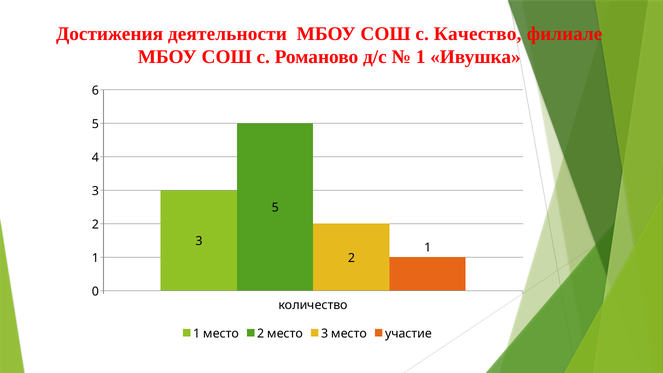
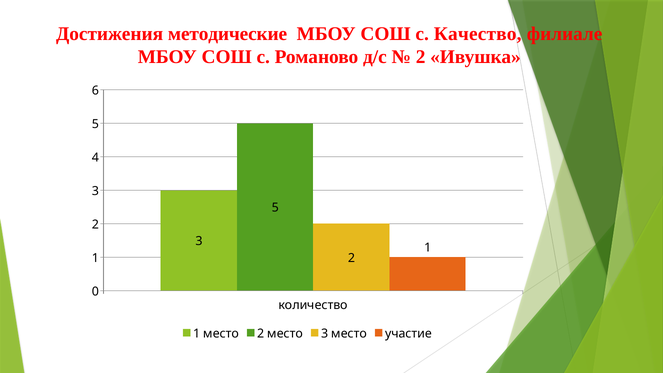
деятельности: деятельности -> методические
1 at (421, 57): 1 -> 2
